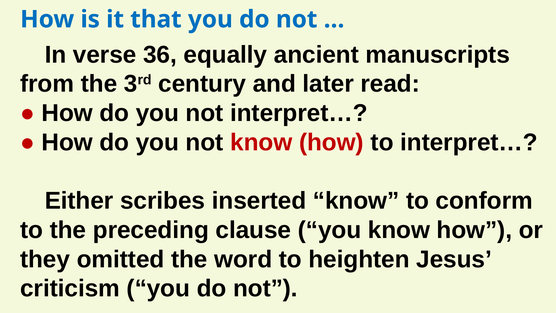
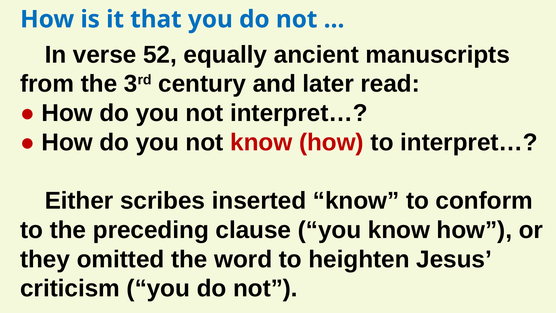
36: 36 -> 52
